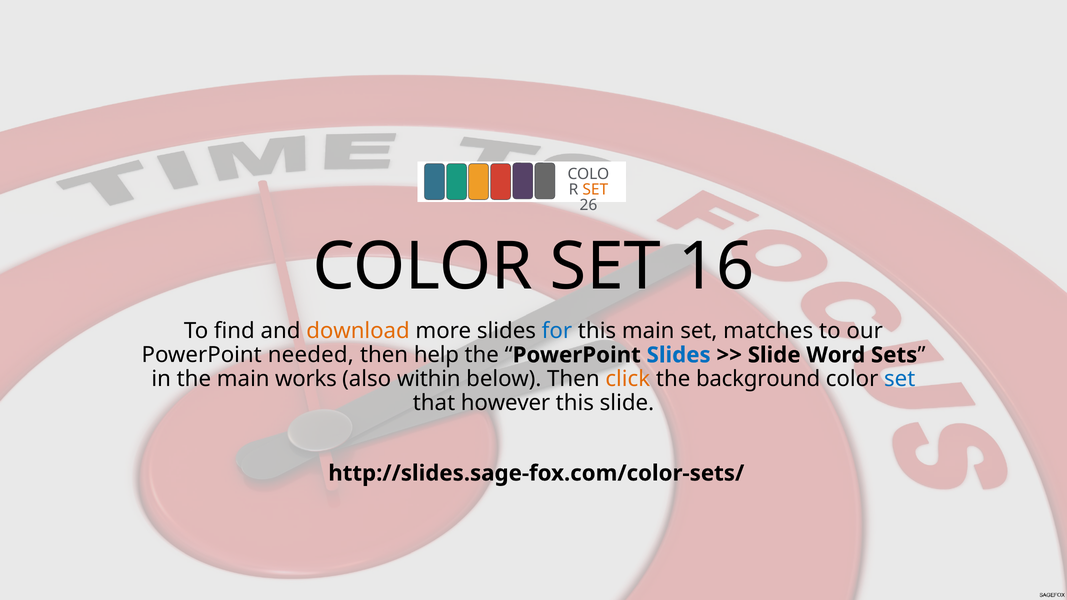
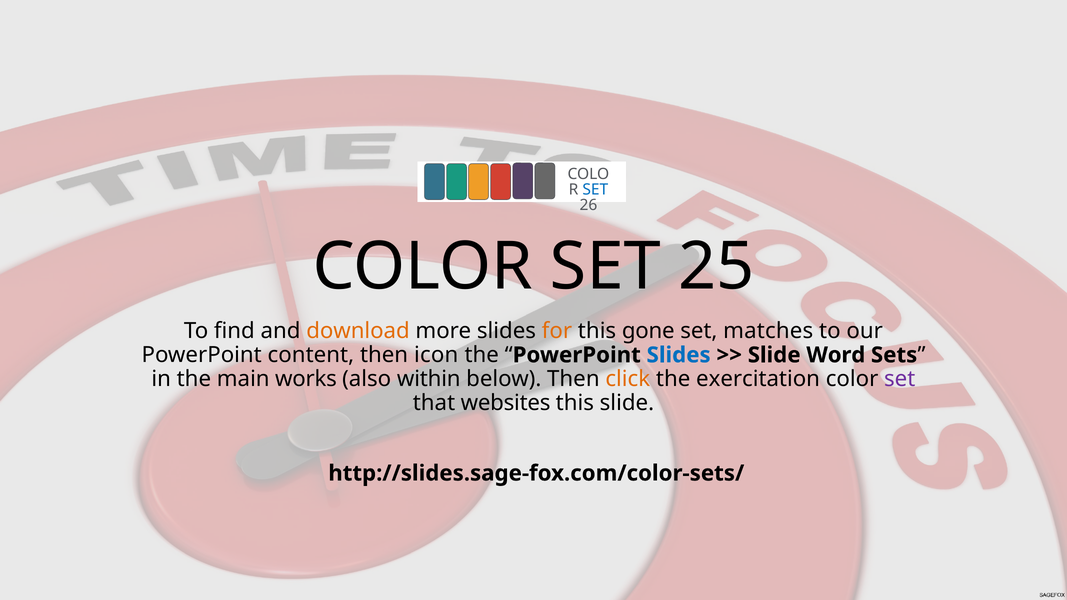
SET at (595, 190) colour: orange -> blue
16: 16 -> 25
for colour: blue -> orange
this main: main -> gone
needed: needed -> content
help: help -> icon
background: background -> exercitation
set at (900, 379) colour: blue -> purple
however: however -> websites
